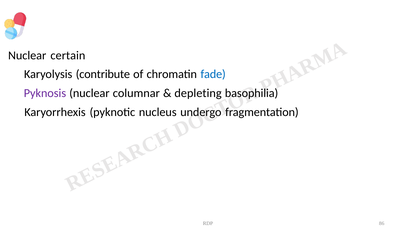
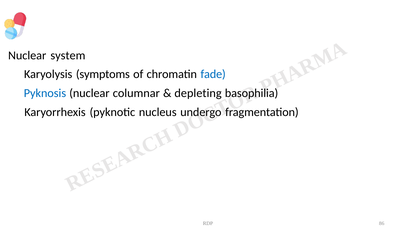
certain: certain -> system
contribute: contribute -> symptoms
Pyknosis colour: purple -> blue
